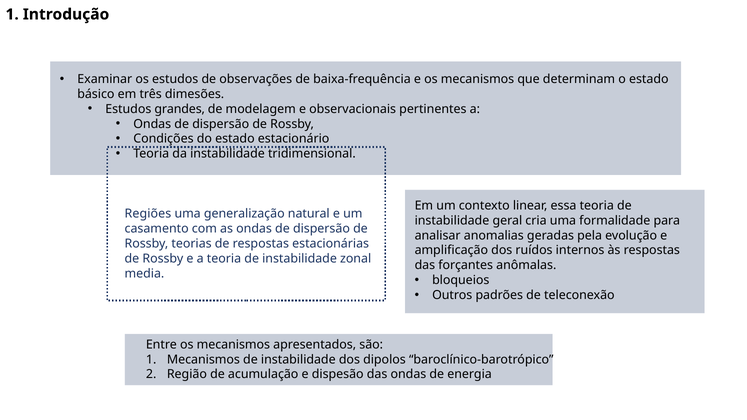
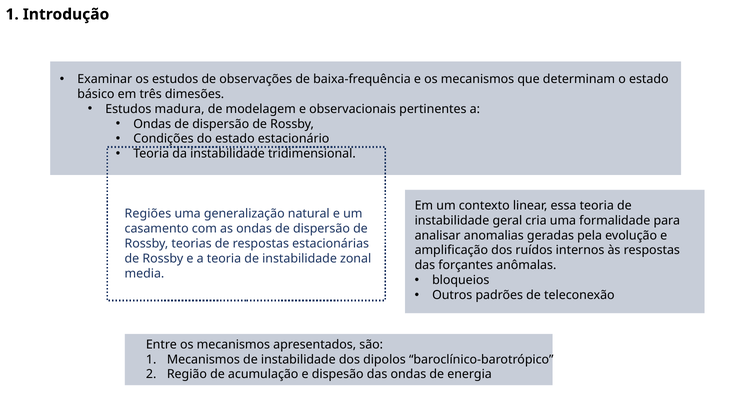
grandes: grandes -> madura
